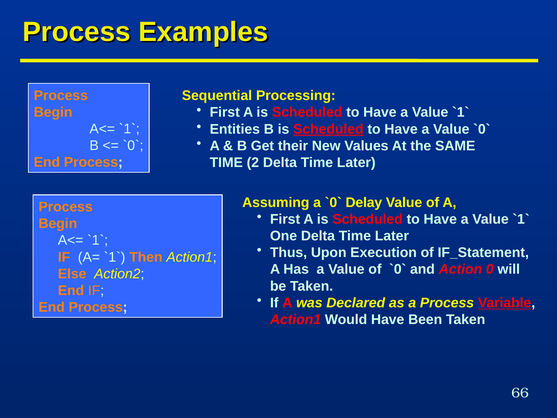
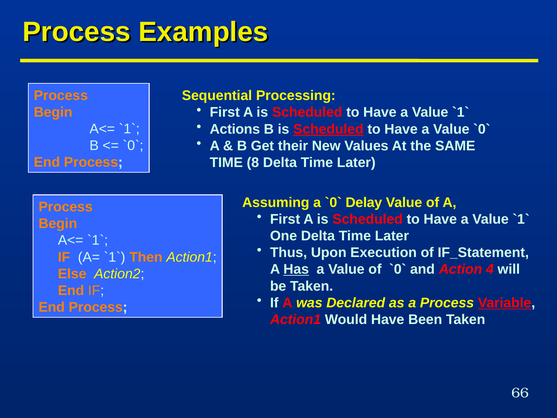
Entities: Entities -> Actions
2: 2 -> 8
Has underline: none -> present
0: 0 -> 4
